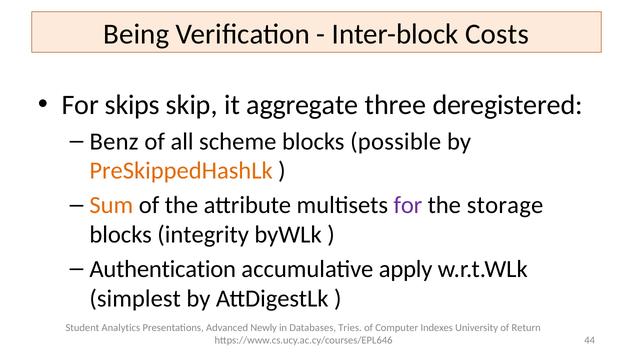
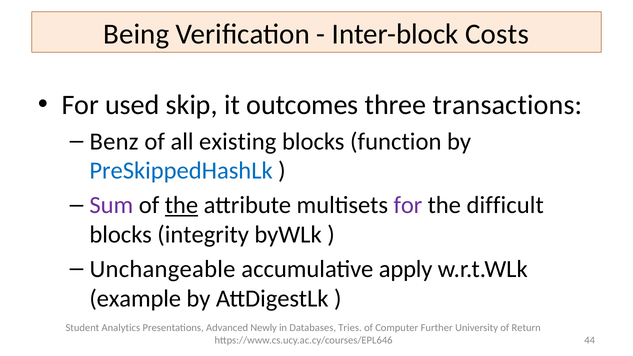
skips: skips -> used
aggregate: aggregate -> outcomes
deregistered: deregistered -> transactions
scheme: scheme -> existing
possible: possible -> function
PreSkippedHashLk colour: orange -> blue
Sum colour: orange -> purple
the at (181, 205) underline: none -> present
storage: storage -> difficult
Authentication: Authentication -> Unchangeable
simplest: simplest -> example
Indexes: Indexes -> Further
